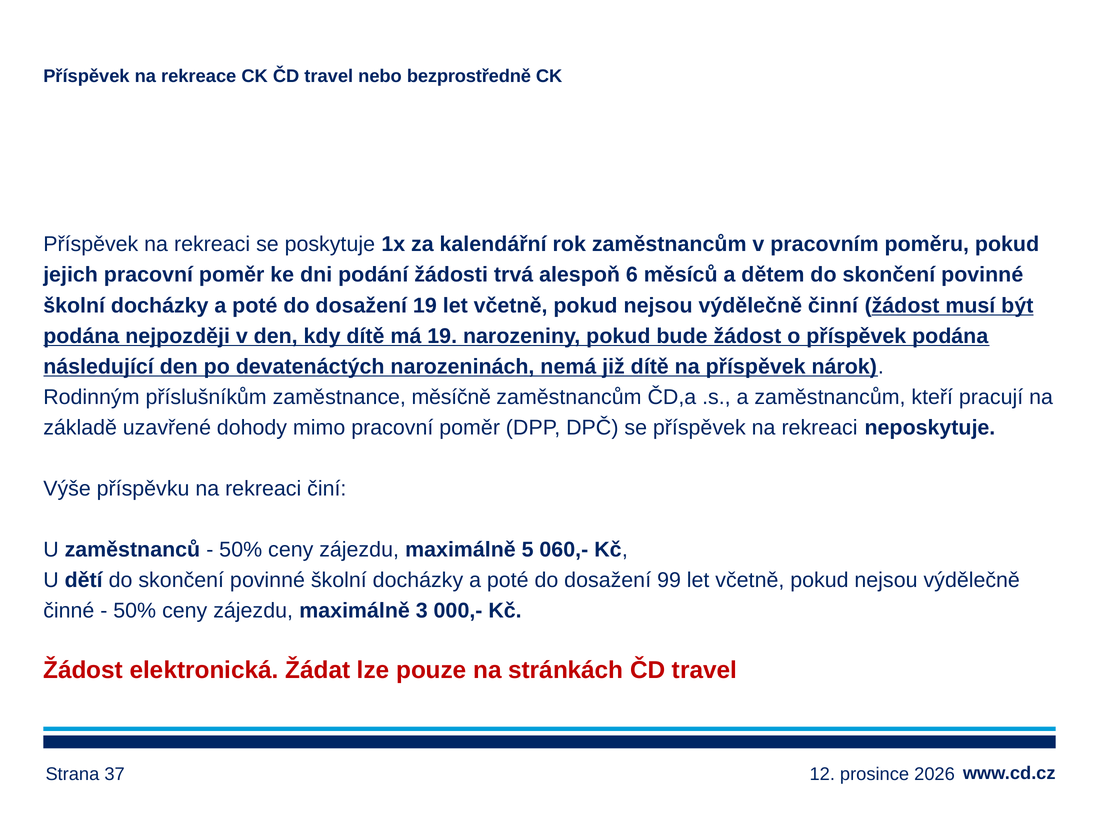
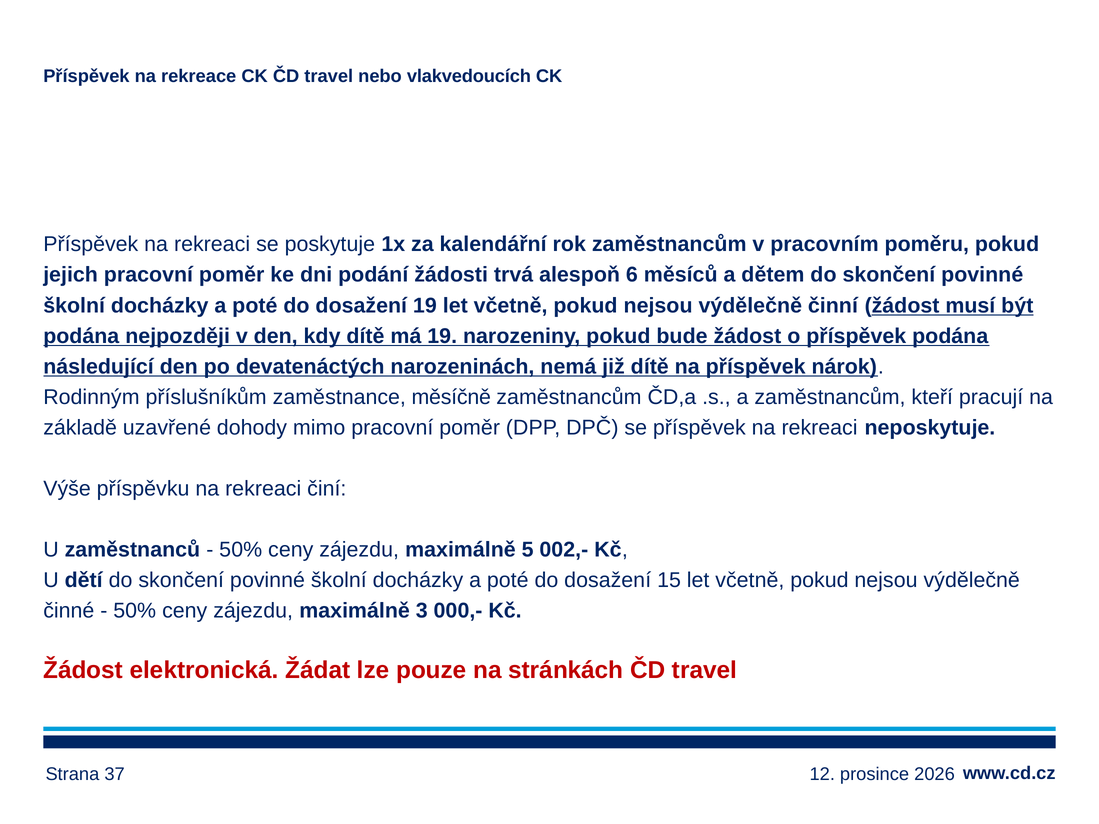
bezprostředně: bezprostředně -> vlakvedoucích
060,-: 060,- -> 002,-
99: 99 -> 15
